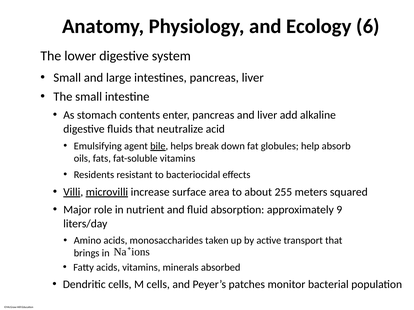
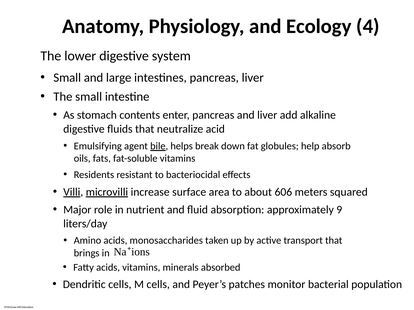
6: 6 -> 4
255: 255 -> 606
